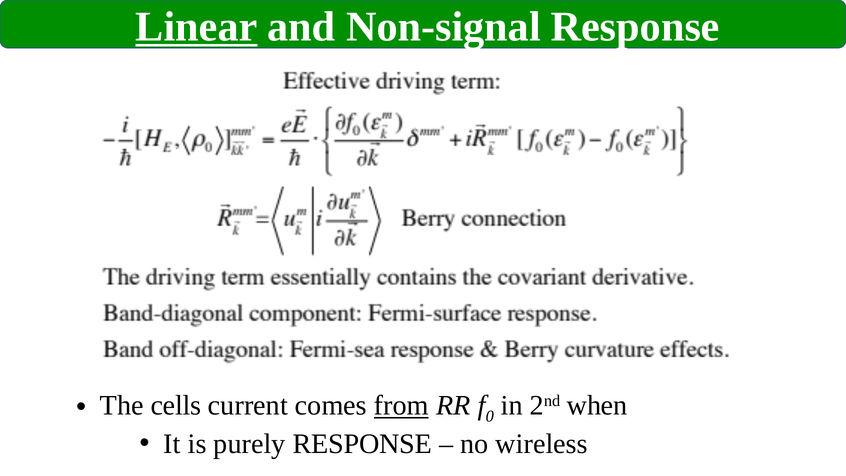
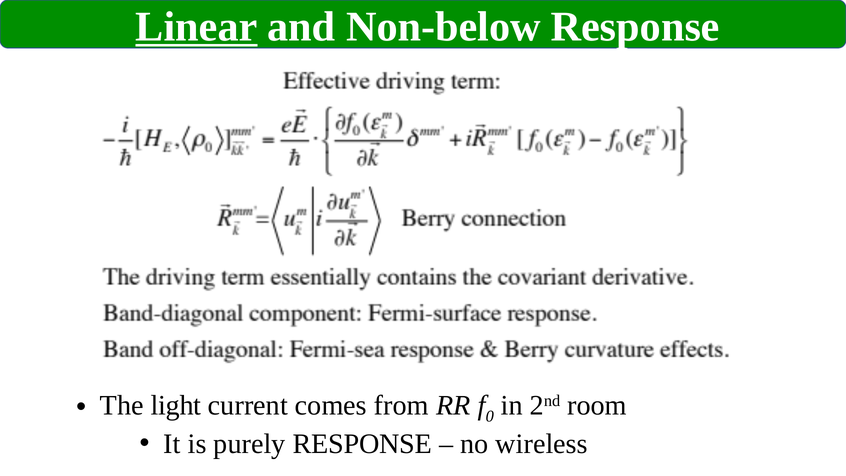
Non-signal: Non-signal -> Non-below
cells: cells -> light
from underline: present -> none
when: when -> room
